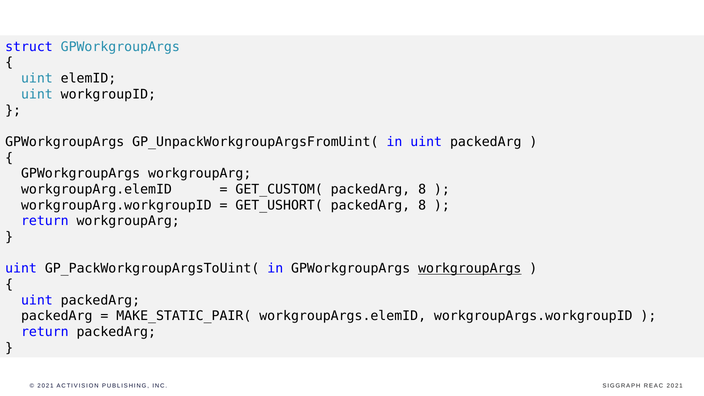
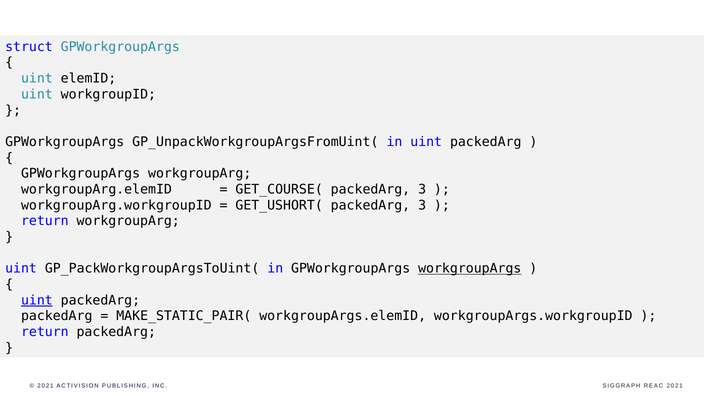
GET_CUSTOM(: GET_CUSTOM( -> GET_COURSE(
8 at (422, 189): 8 -> 3
GET_USHORT( packedArg 8: 8 -> 3
uint at (37, 300) underline: none -> present
